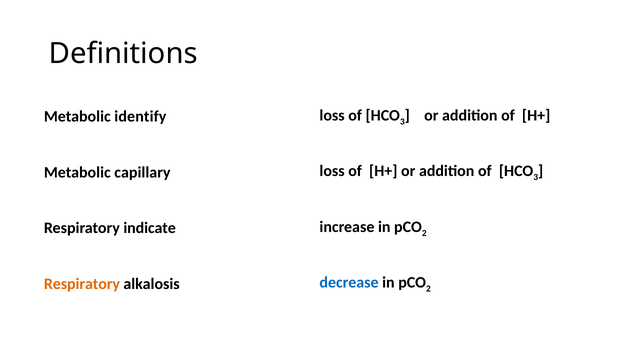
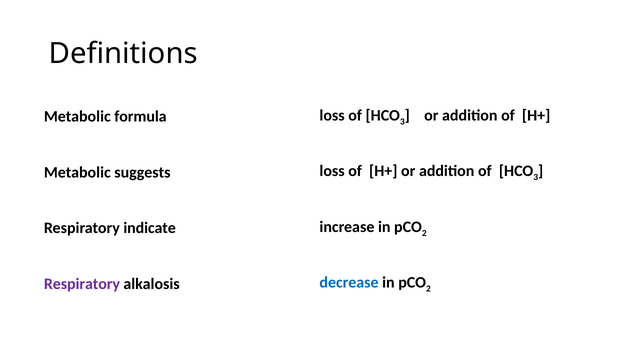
identify: identify -> formula
capillary: capillary -> suggests
Respiratory at (82, 284) colour: orange -> purple
